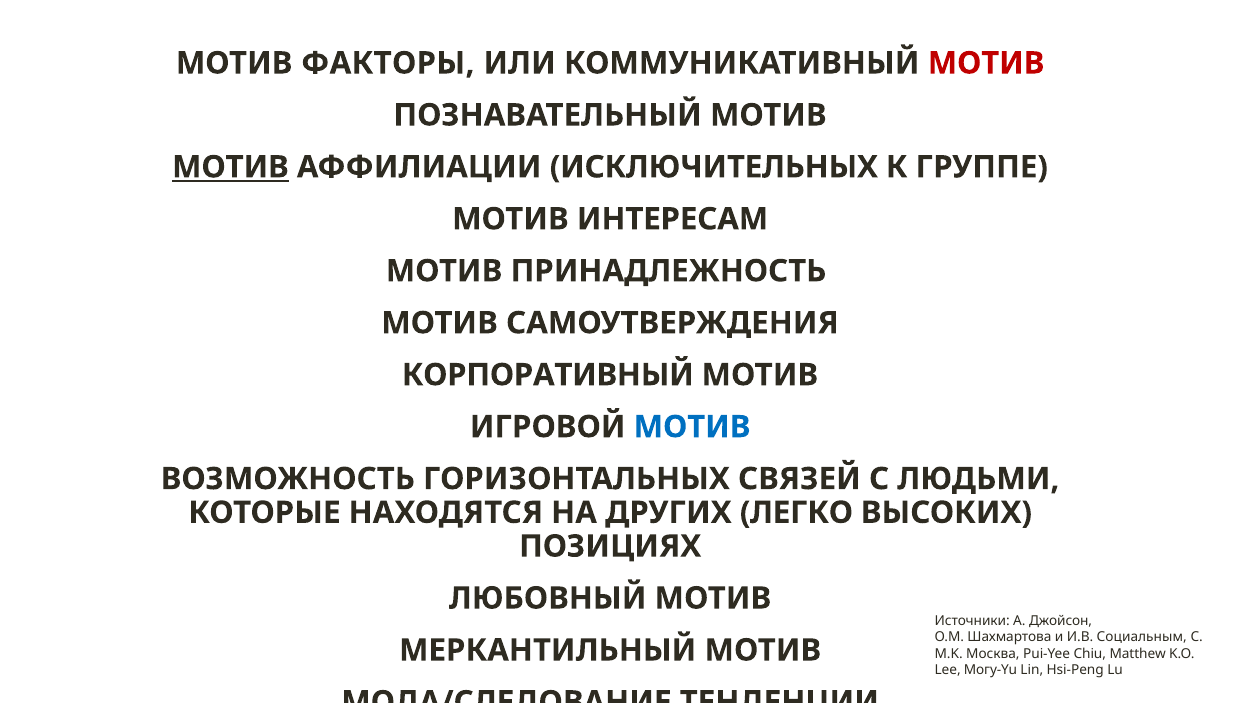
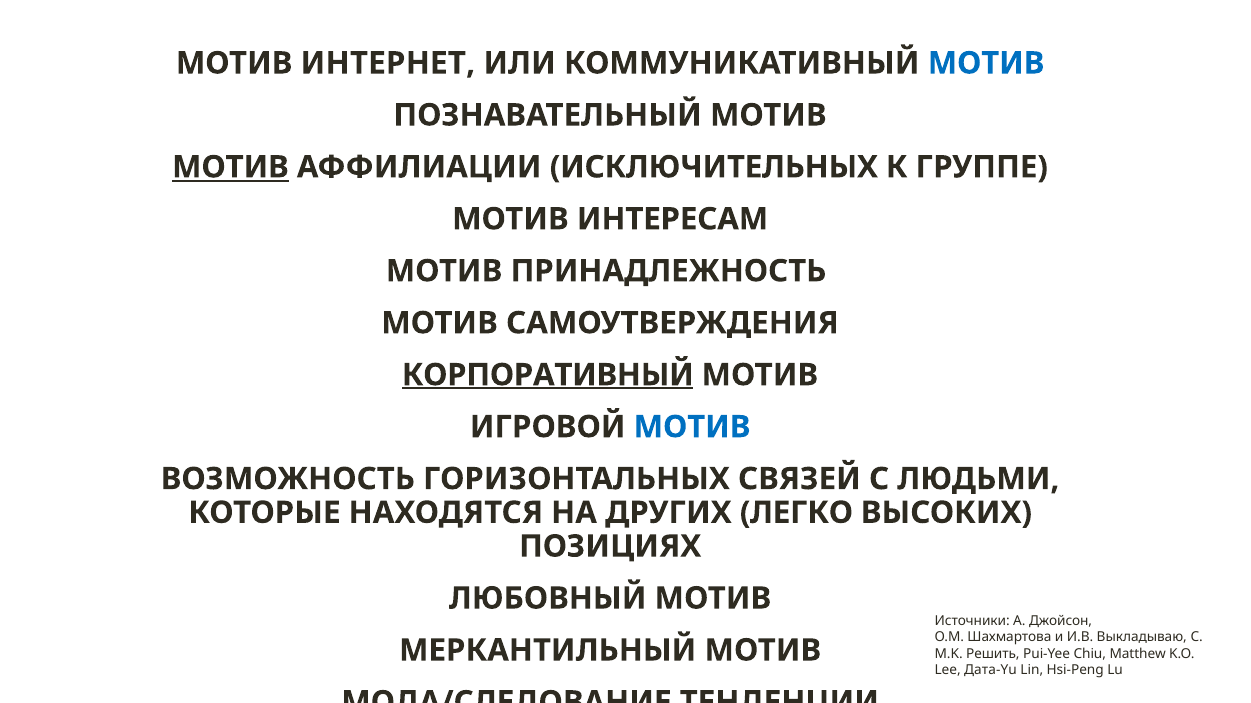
ФАКТОРЫ: ФАКТОРЫ -> ИНТЕРНЕТ
МОТИВ at (986, 63) colour: red -> blue
КОРПОРАТИВНЫЙ underline: none -> present
Социальным: Социальным -> Выкладываю
Москва: Москва -> Решить
Могу-Yu: Могу-Yu -> Дата-Yu
